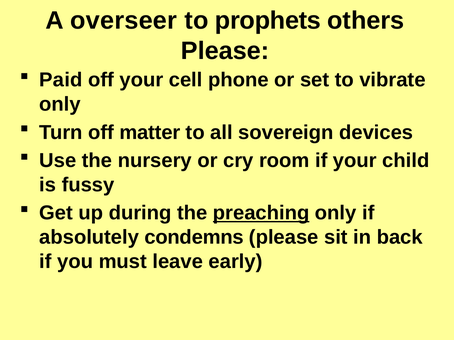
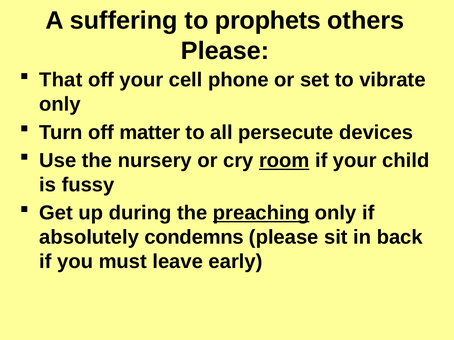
overseer: overseer -> suffering
Paid: Paid -> That
sovereign: sovereign -> persecute
room underline: none -> present
